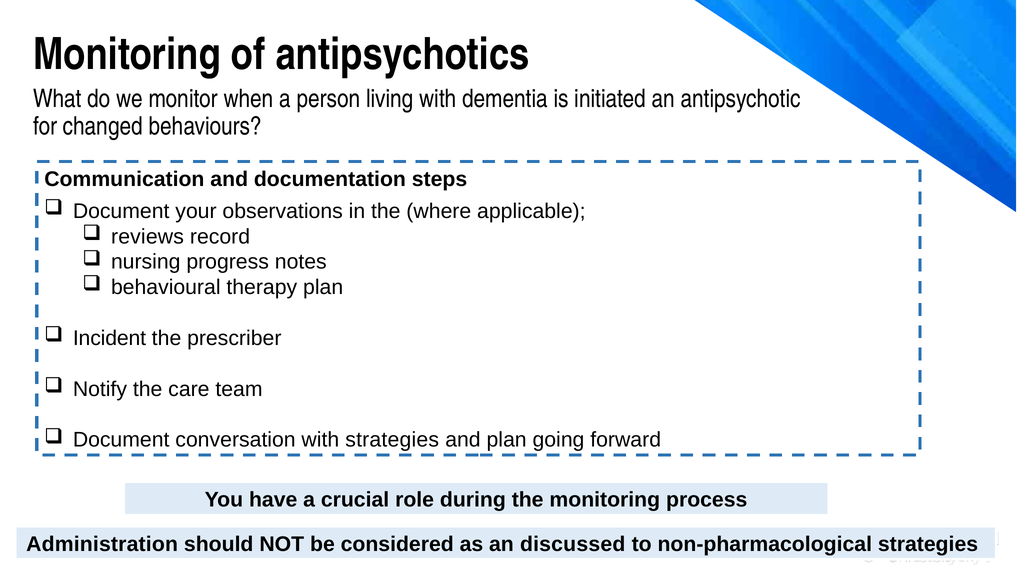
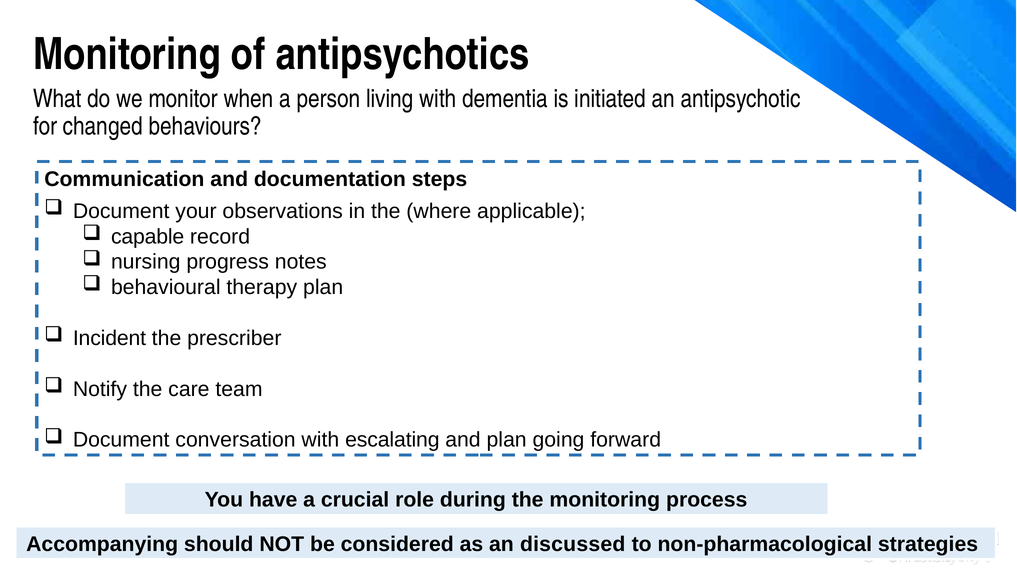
reviews: reviews -> capable
with strategies: strategies -> escalating
Administration: Administration -> Accompanying
